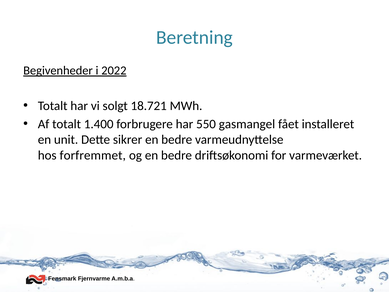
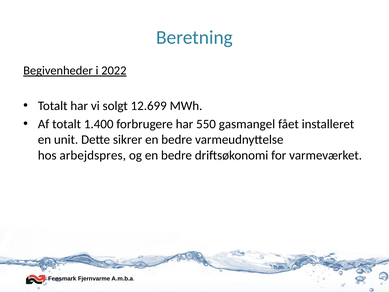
18.721: 18.721 -> 12.699
forfremmet: forfremmet -> arbejdspres
